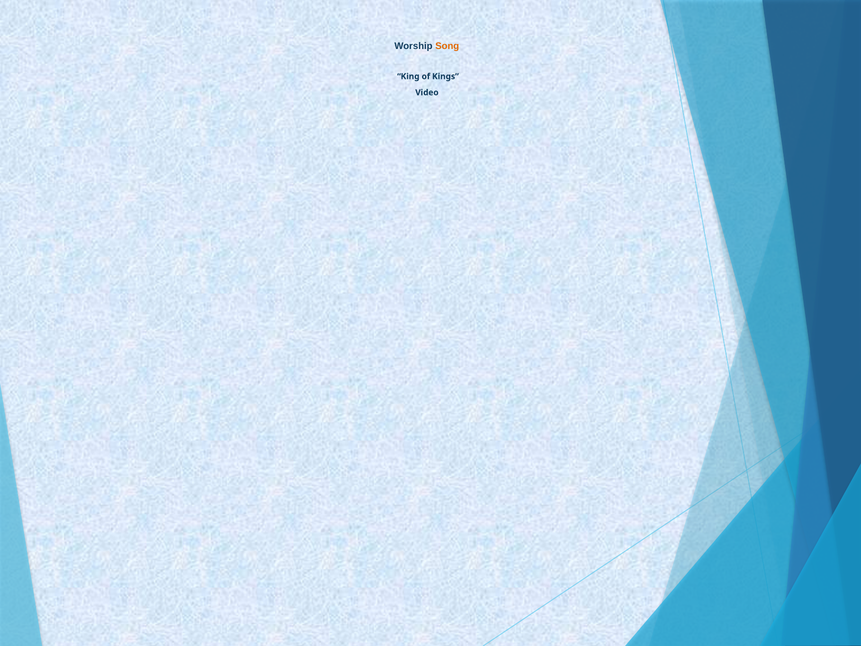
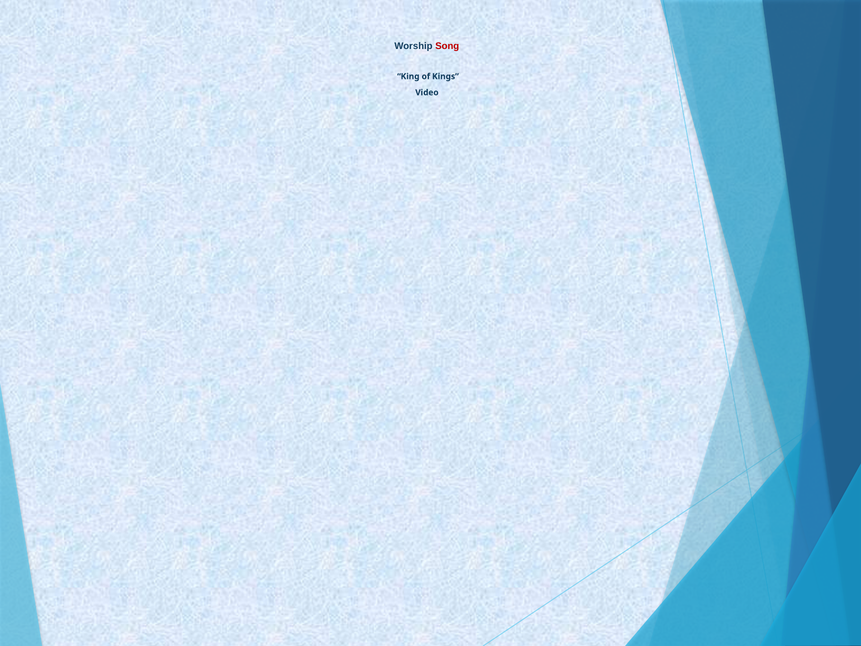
Song colour: orange -> red
